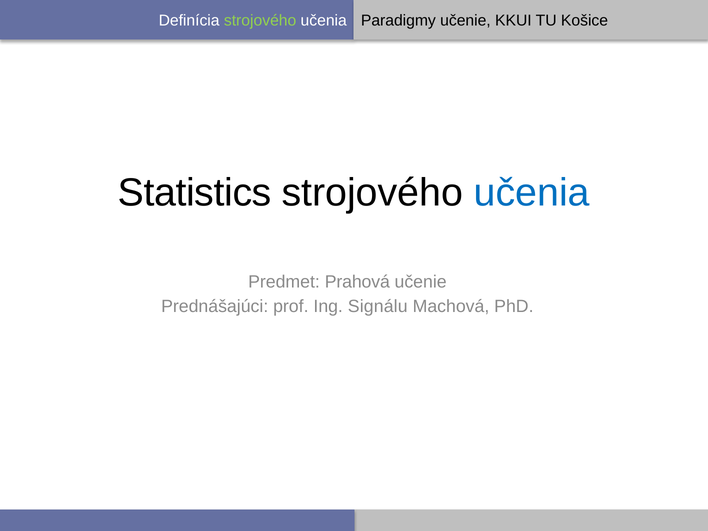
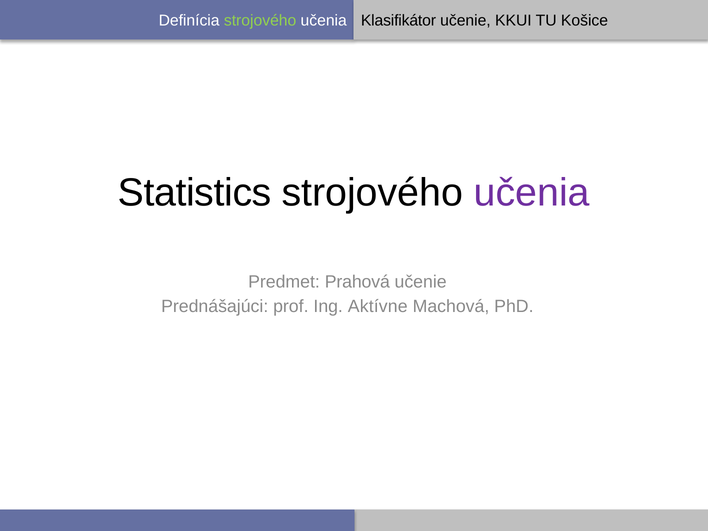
Paradigmy: Paradigmy -> Klasifikátor
učenia at (532, 193) colour: blue -> purple
Signálu: Signálu -> Aktívne
